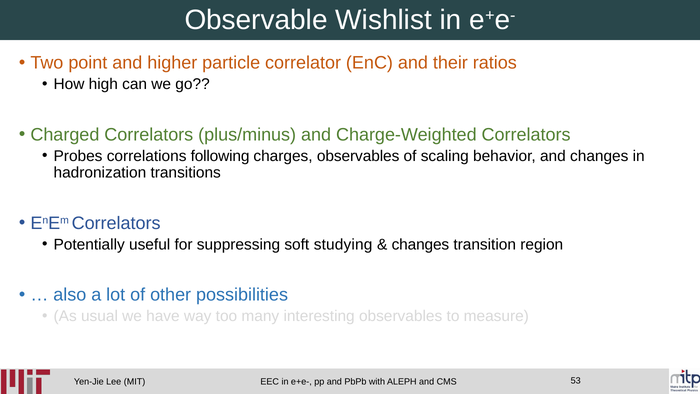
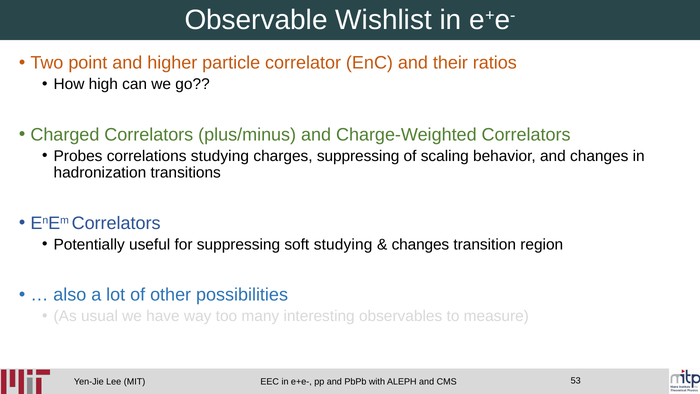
correlations following: following -> studying
charges observables: observables -> suppressing
